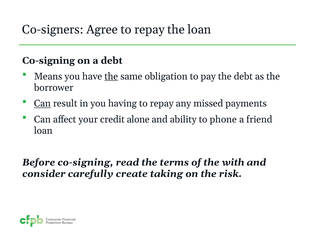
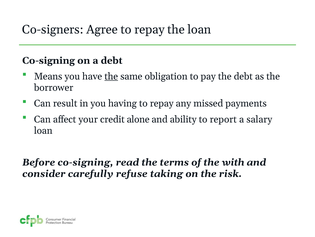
Can at (42, 103) underline: present -> none
phone: phone -> report
friend: friend -> salary
create: create -> refuse
